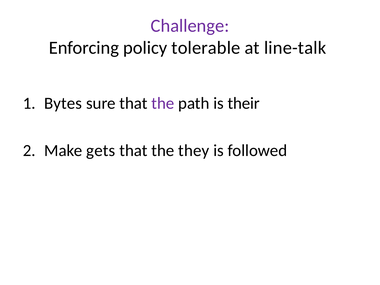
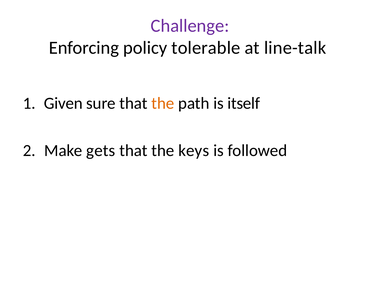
Bytes: Bytes -> Given
the at (163, 103) colour: purple -> orange
their: their -> itself
they: they -> keys
